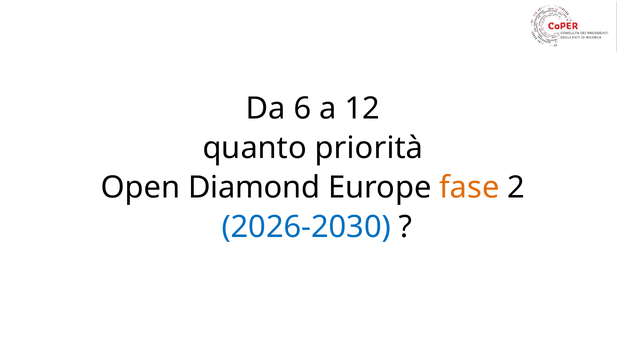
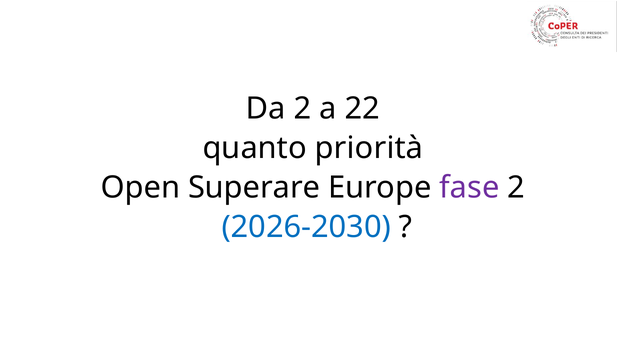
Da 6: 6 -> 2
12: 12 -> 22
Diamond: Diamond -> Superare
fase colour: orange -> purple
